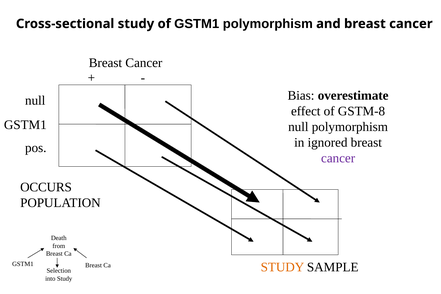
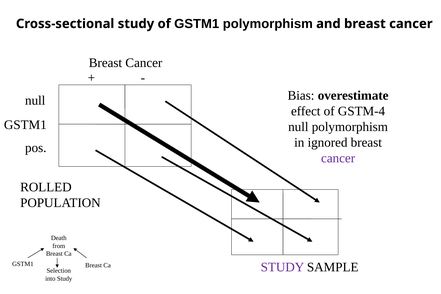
GSTM-8: GSTM-8 -> GSTM-4
OCCURS: OCCURS -> ROLLED
STUDY at (282, 267) colour: orange -> purple
